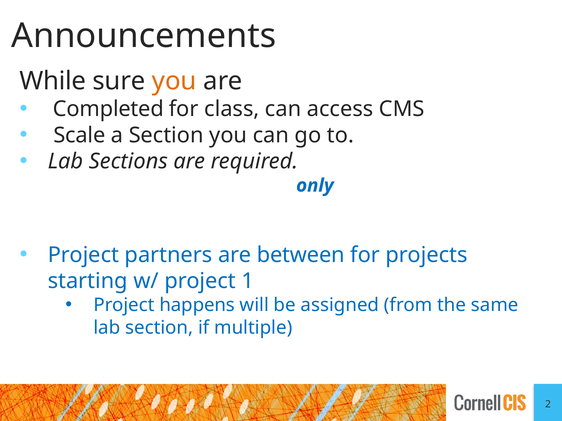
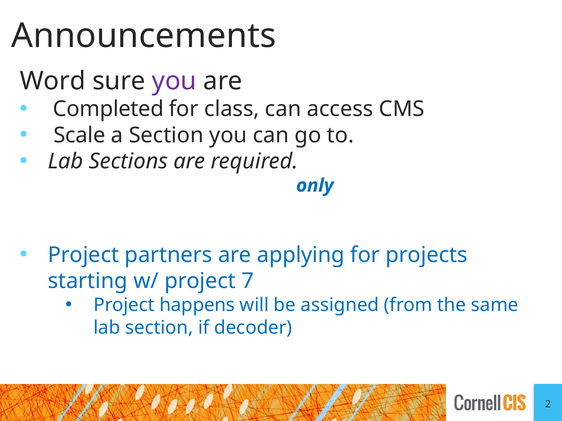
While: While -> Word
you at (174, 81) colour: orange -> purple
between: between -> applying
1: 1 -> 7
multiple: multiple -> decoder
